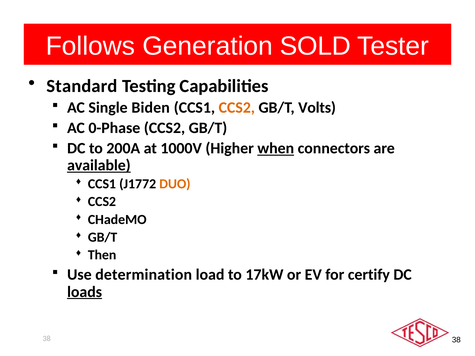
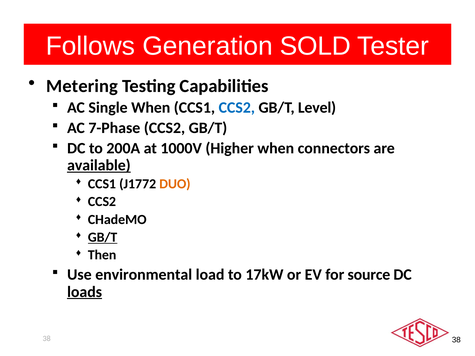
Standard: Standard -> Metering
Single Biden: Biden -> When
CCS2 at (237, 108) colour: orange -> blue
Volts: Volts -> Level
0-Phase: 0-Phase -> 7-Phase
when at (276, 148) underline: present -> none
GB/T at (103, 237) underline: none -> present
determination: determination -> environmental
certify: certify -> source
